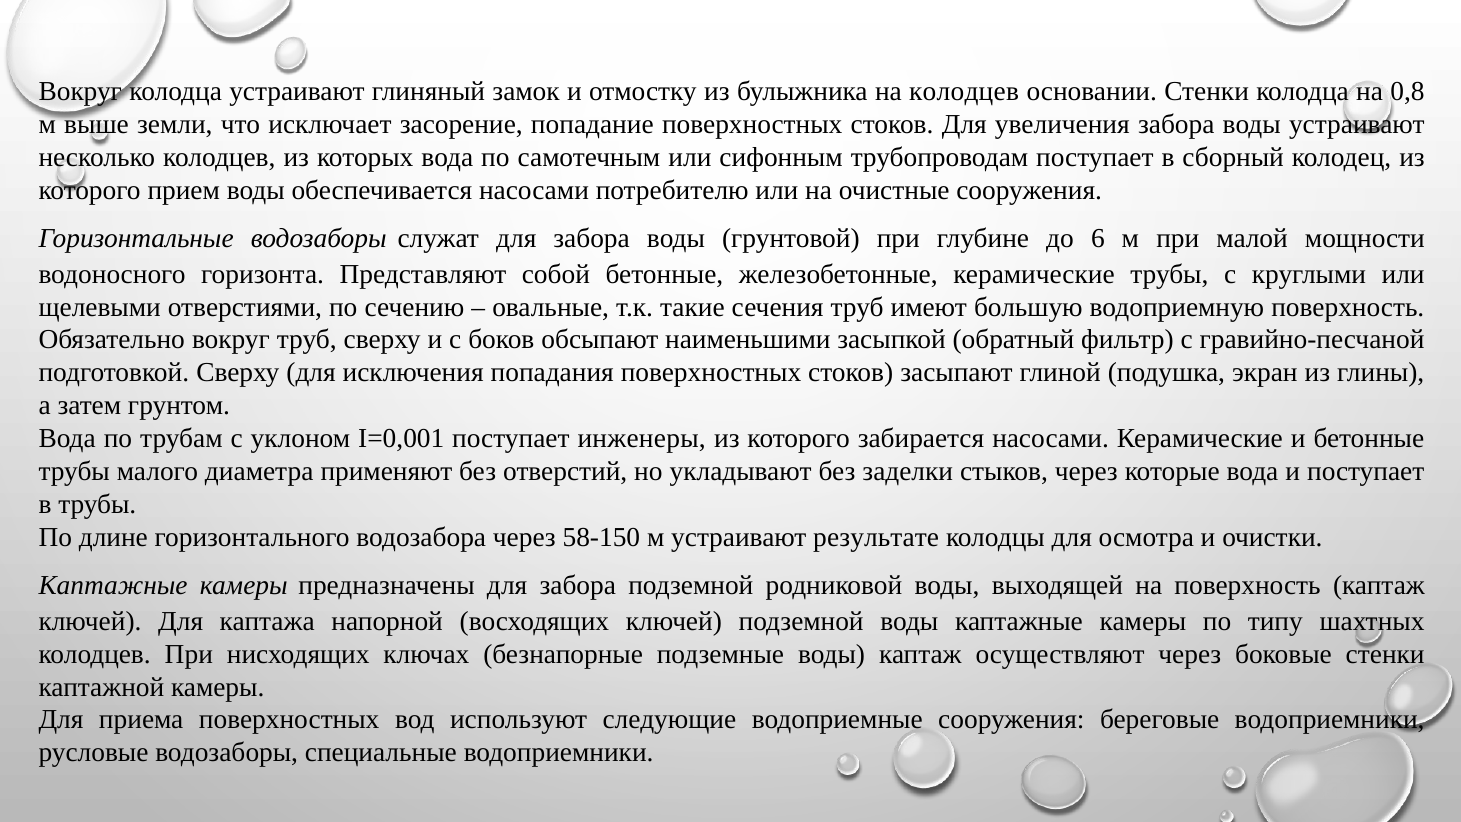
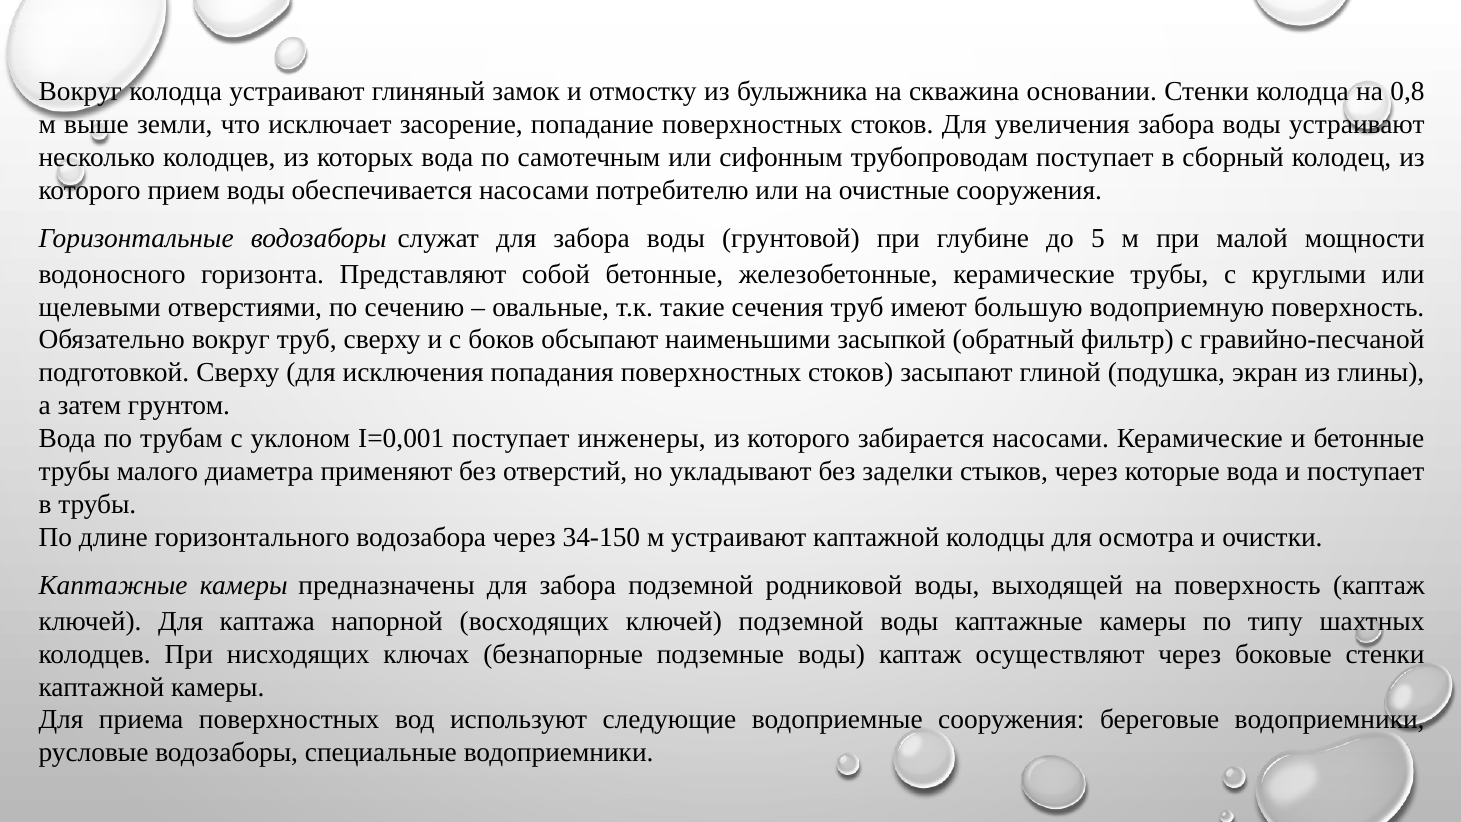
на колодцев: колодцев -> скважина
6: 6 -> 5
58-150: 58-150 -> 34-150
устраивают результате: результате -> каптажной
